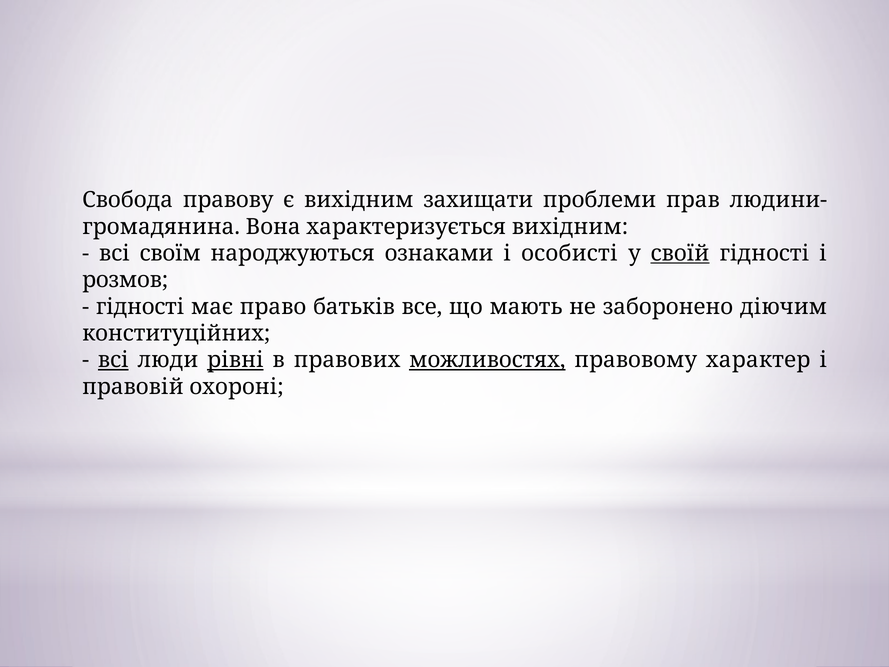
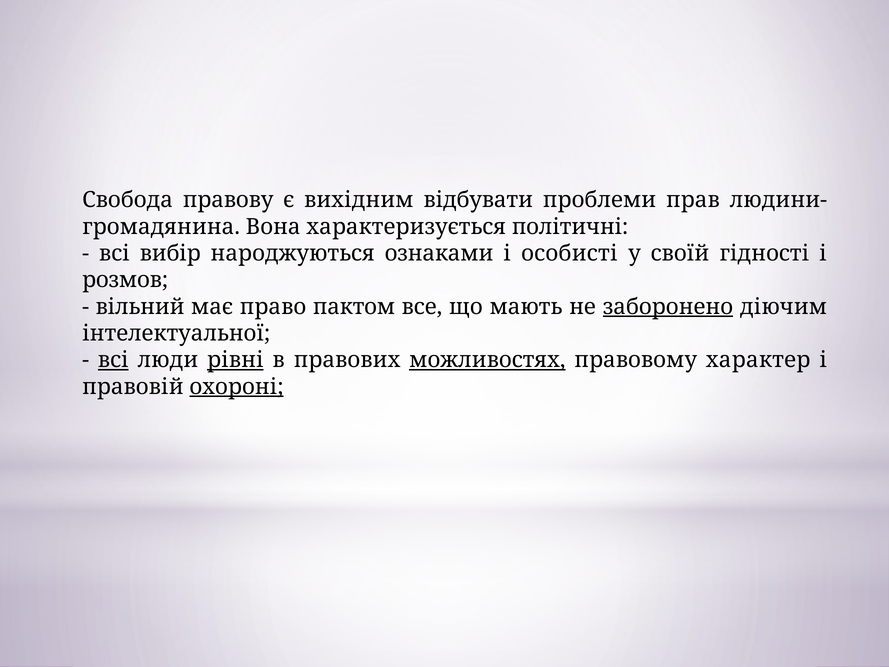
захищати: захищати -> відбувати
характеризується вихідним: вихідним -> політичні
своїм: своїм -> вибір
своїй underline: present -> none
гідності at (140, 307): гідності -> вільний
батьків: батьків -> пактом
заборонено underline: none -> present
конституційних: конституційних -> інтелектуальної
охороні underline: none -> present
